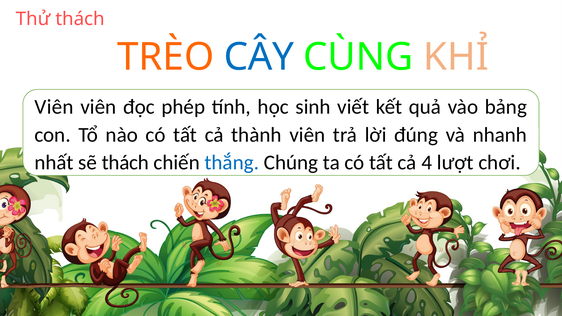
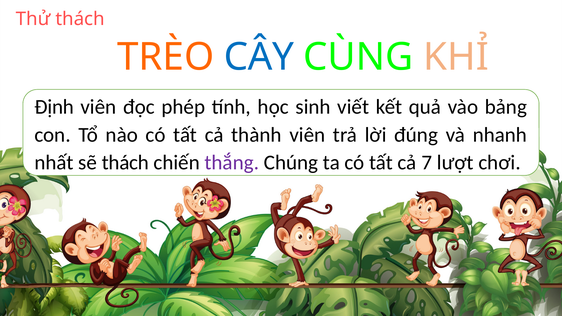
Viên at (54, 107): Viên -> Định
thắng colour: blue -> purple
4: 4 -> 7
